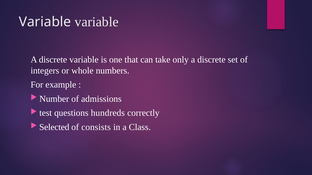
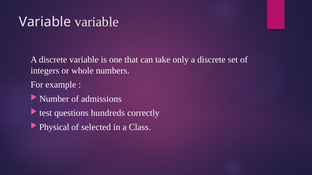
Selected: Selected -> Physical
consists: consists -> selected
